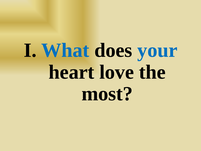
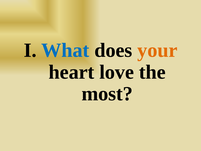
your colour: blue -> orange
